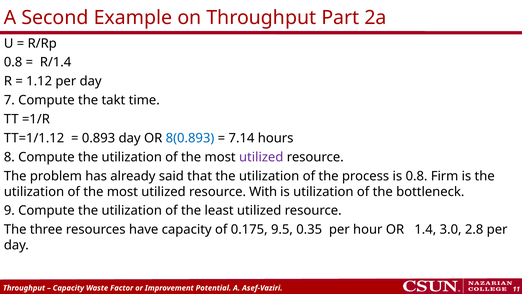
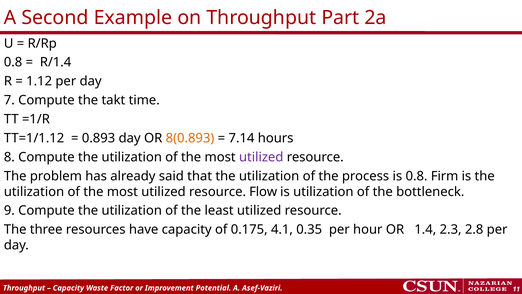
8(0.893 colour: blue -> orange
With: With -> Flow
9.5: 9.5 -> 4.1
3.0: 3.0 -> 2.3
